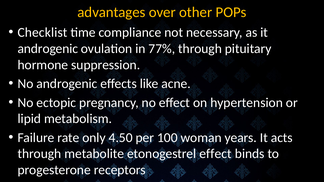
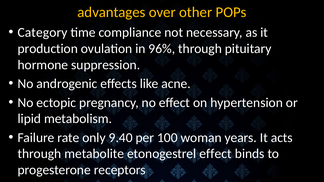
Checklist: Checklist -> Category
androgenic at (48, 49): androgenic -> production
77%: 77% -> 96%
4.50: 4.50 -> 9.40
